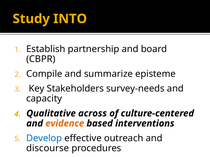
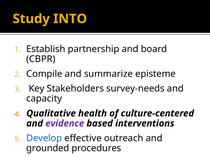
across: across -> health
evidence colour: orange -> purple
discourse: discourse -> grounded
